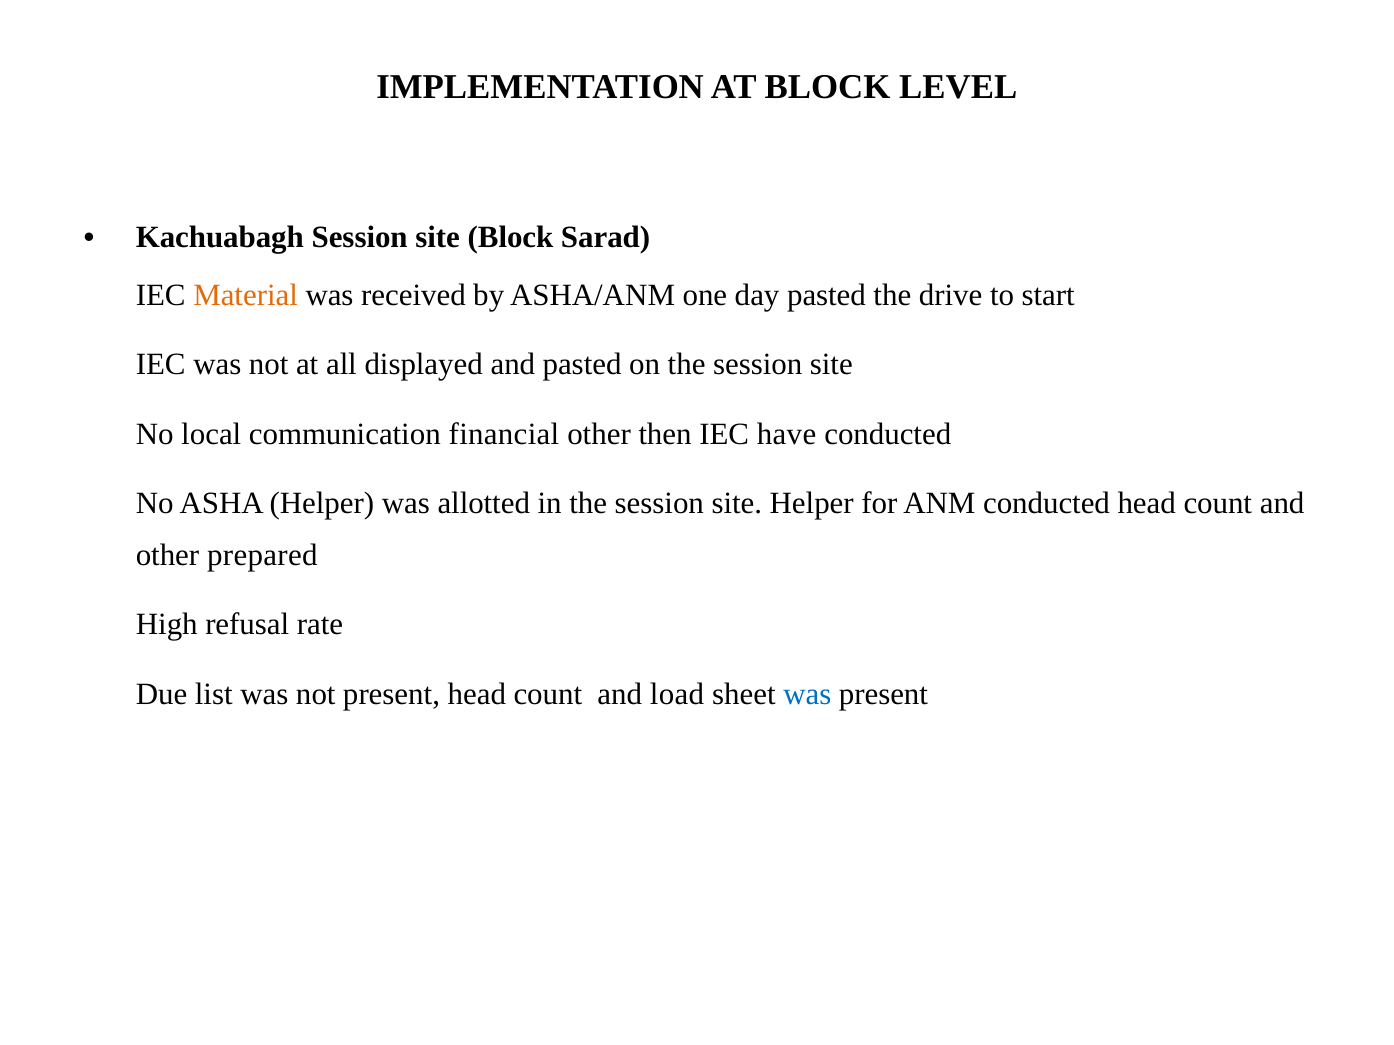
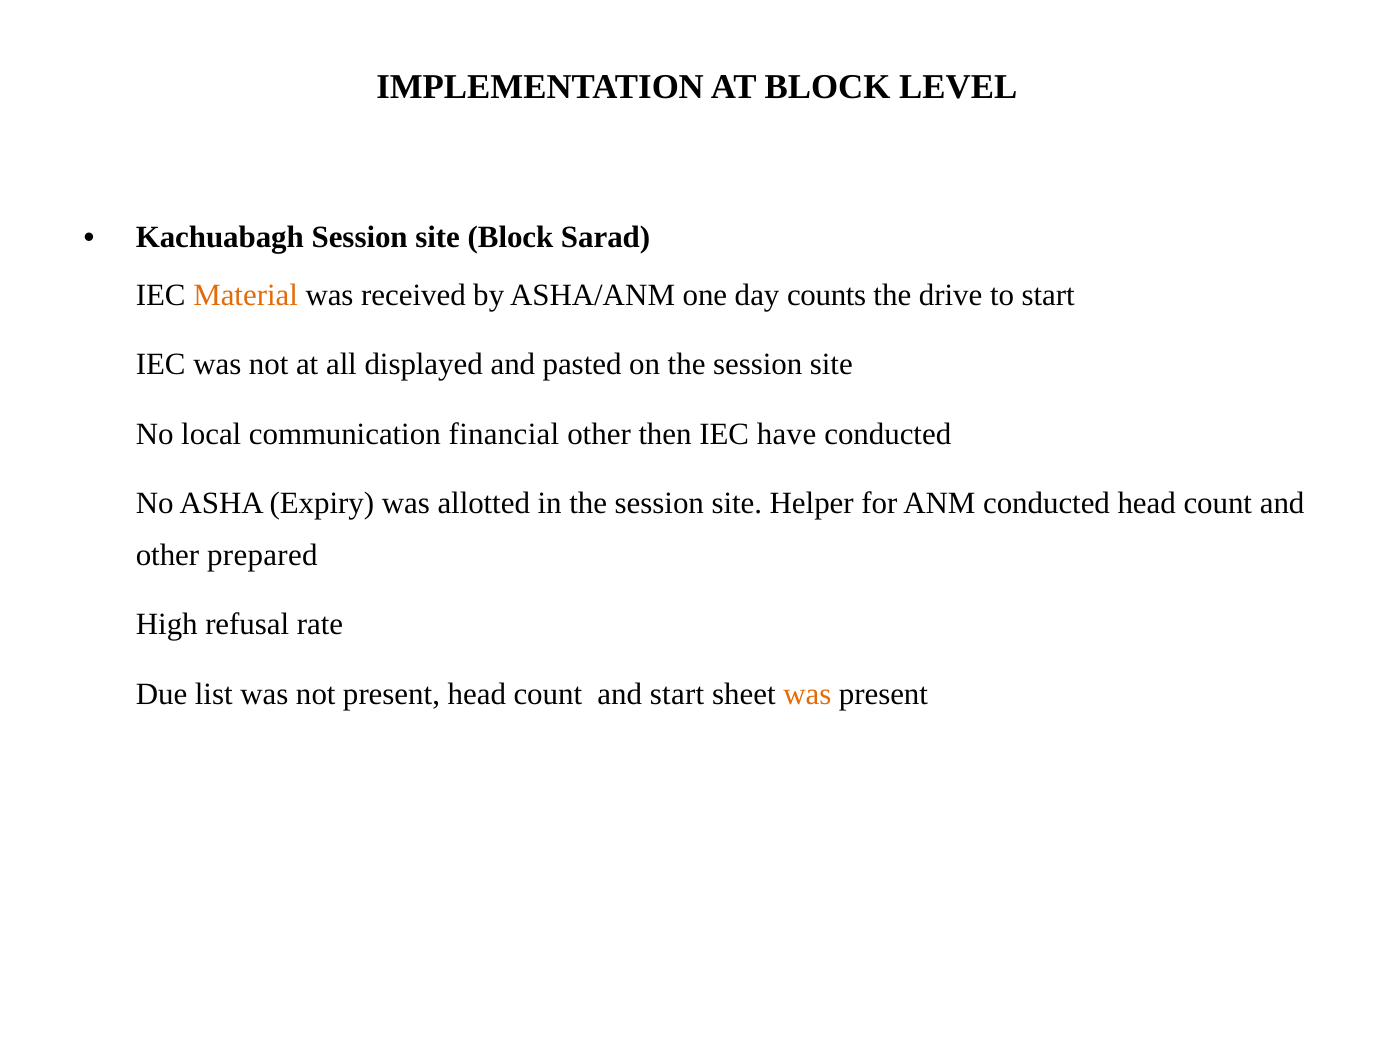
day pasted: pasted -> counts
ASHA Helper: Helper -> Expiry
and load: load -> start
was at (807, 694) colour: blue -> orange
